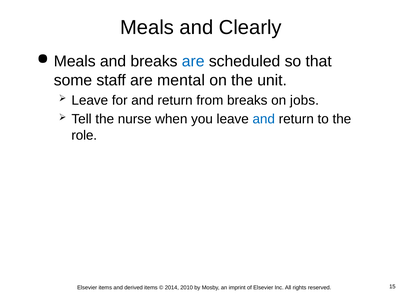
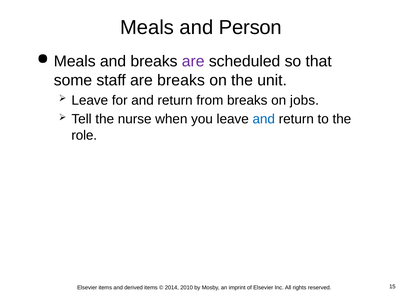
Clearly: Clearly -> Person
are at (193, 61) colour: blue -> purple
are mental: mental -> breaks
